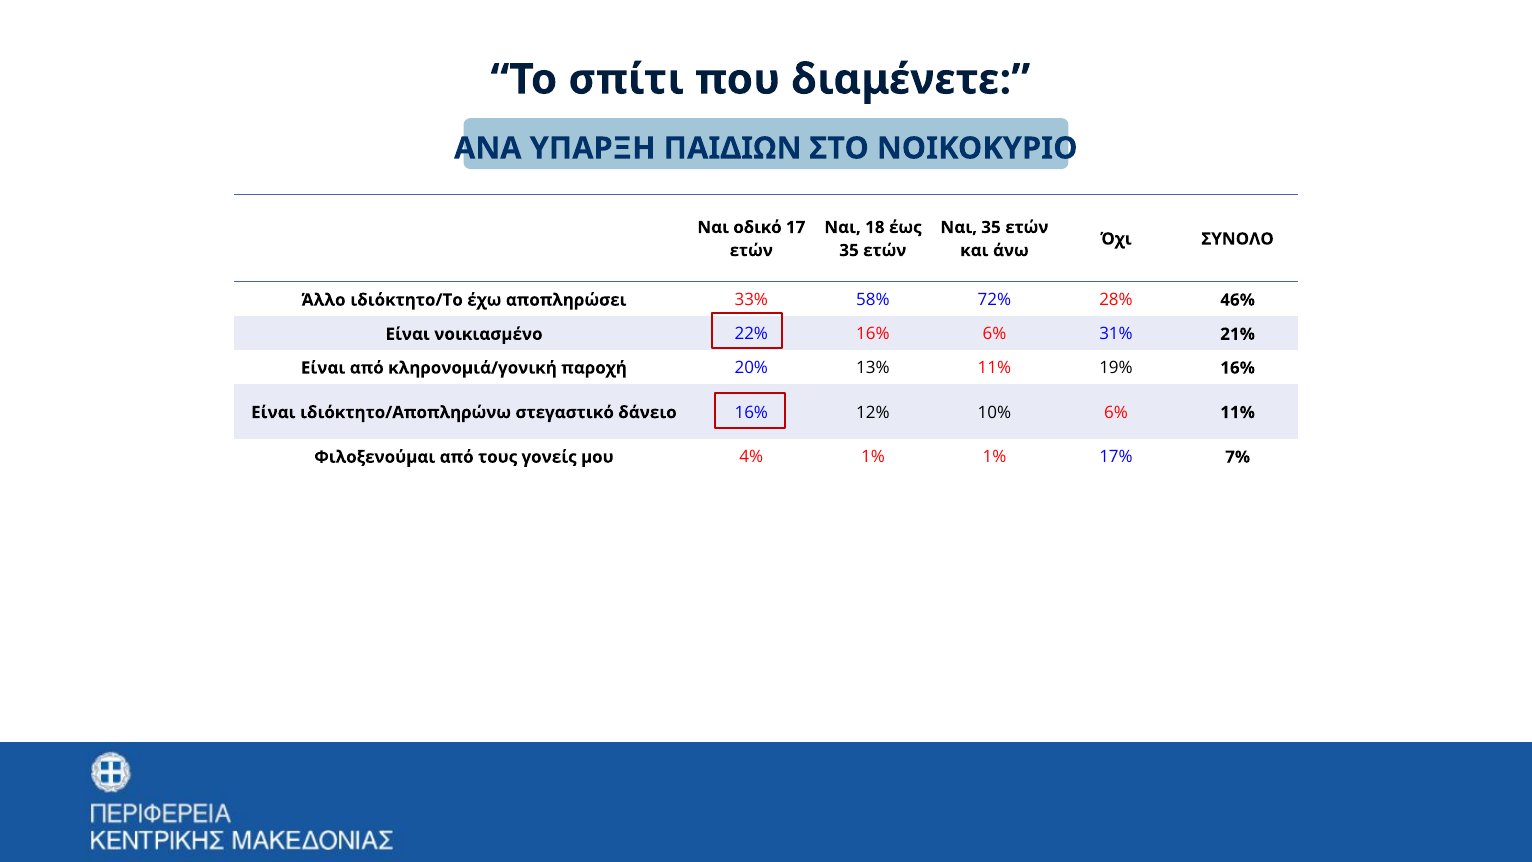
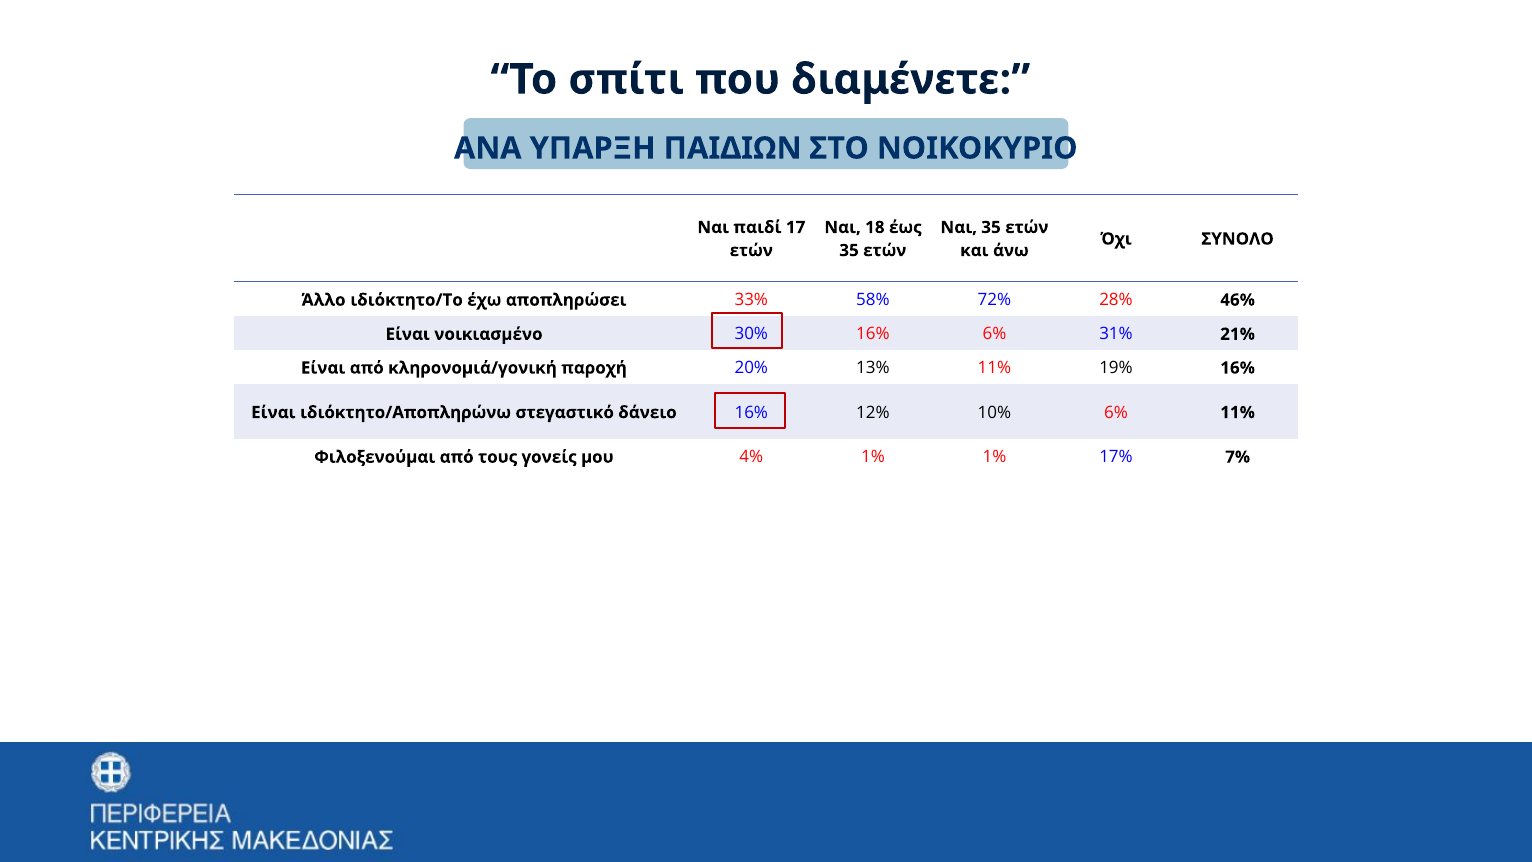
οδικό: οδικό -> παιδί
22%: 22% -> 30%
